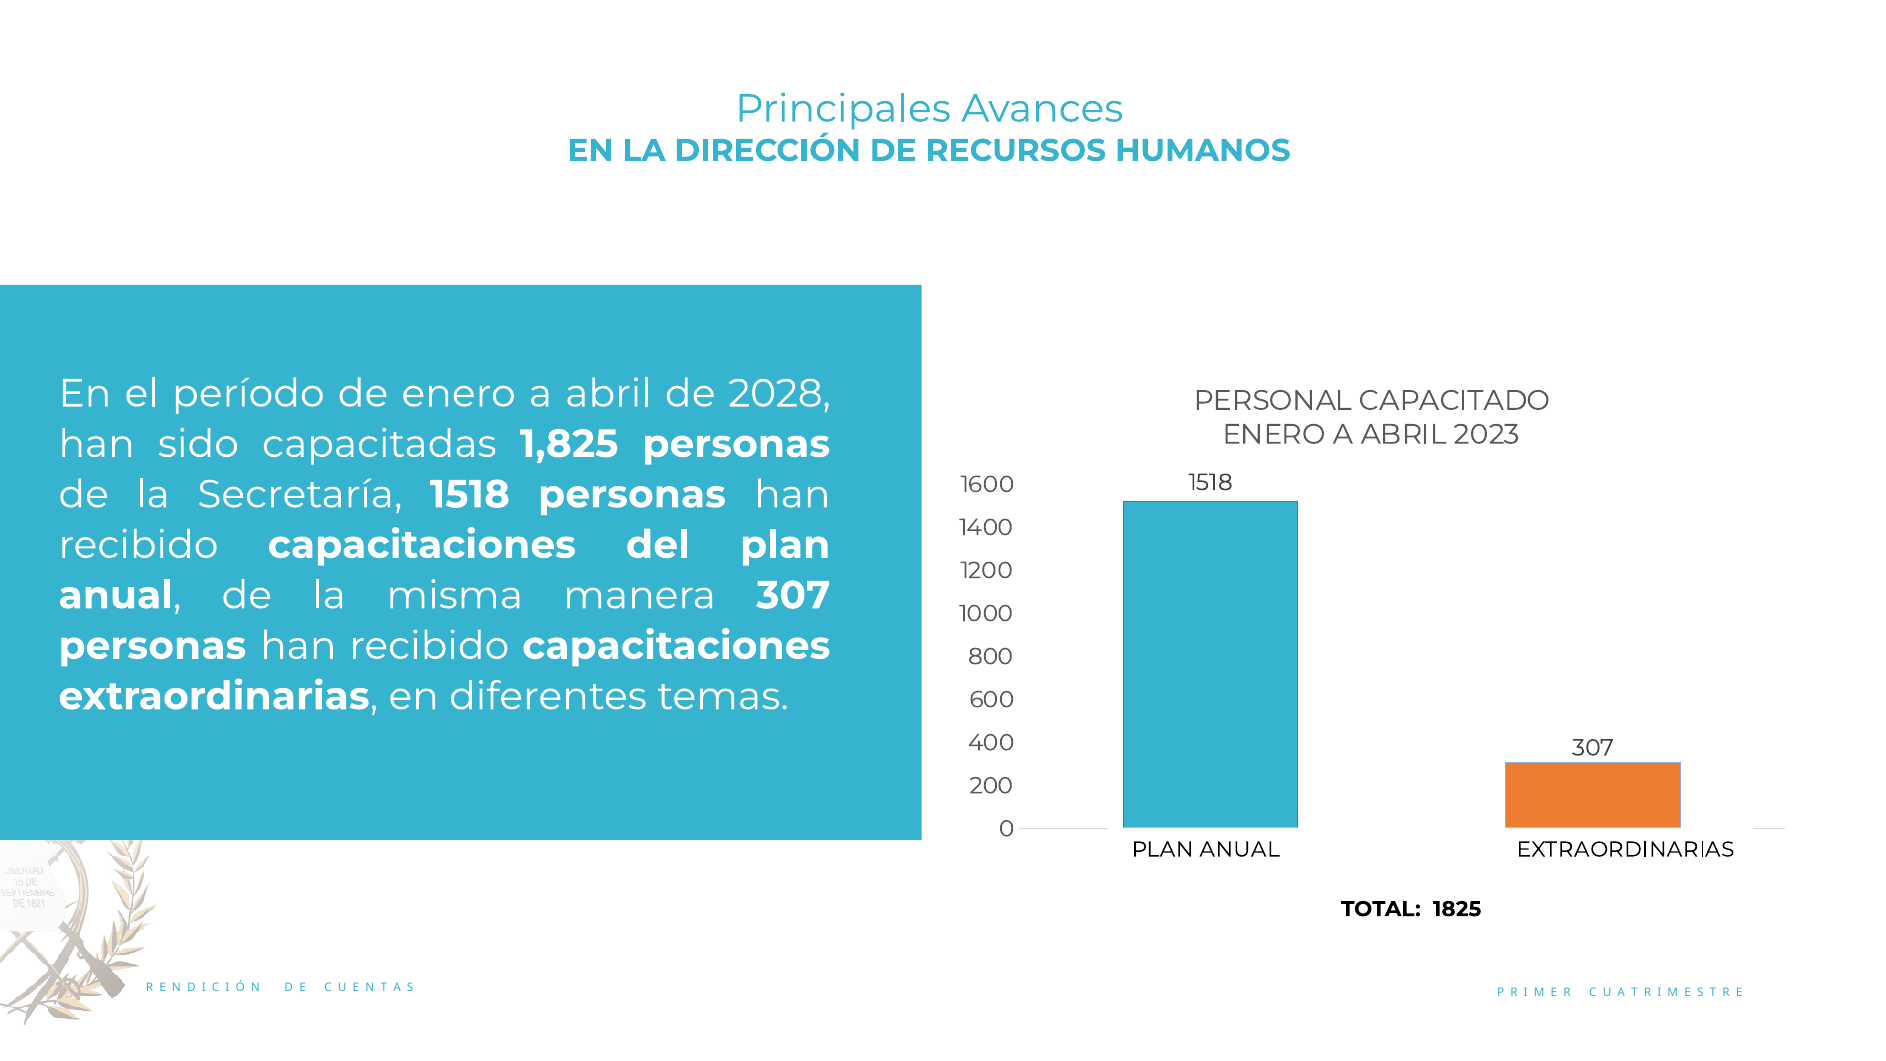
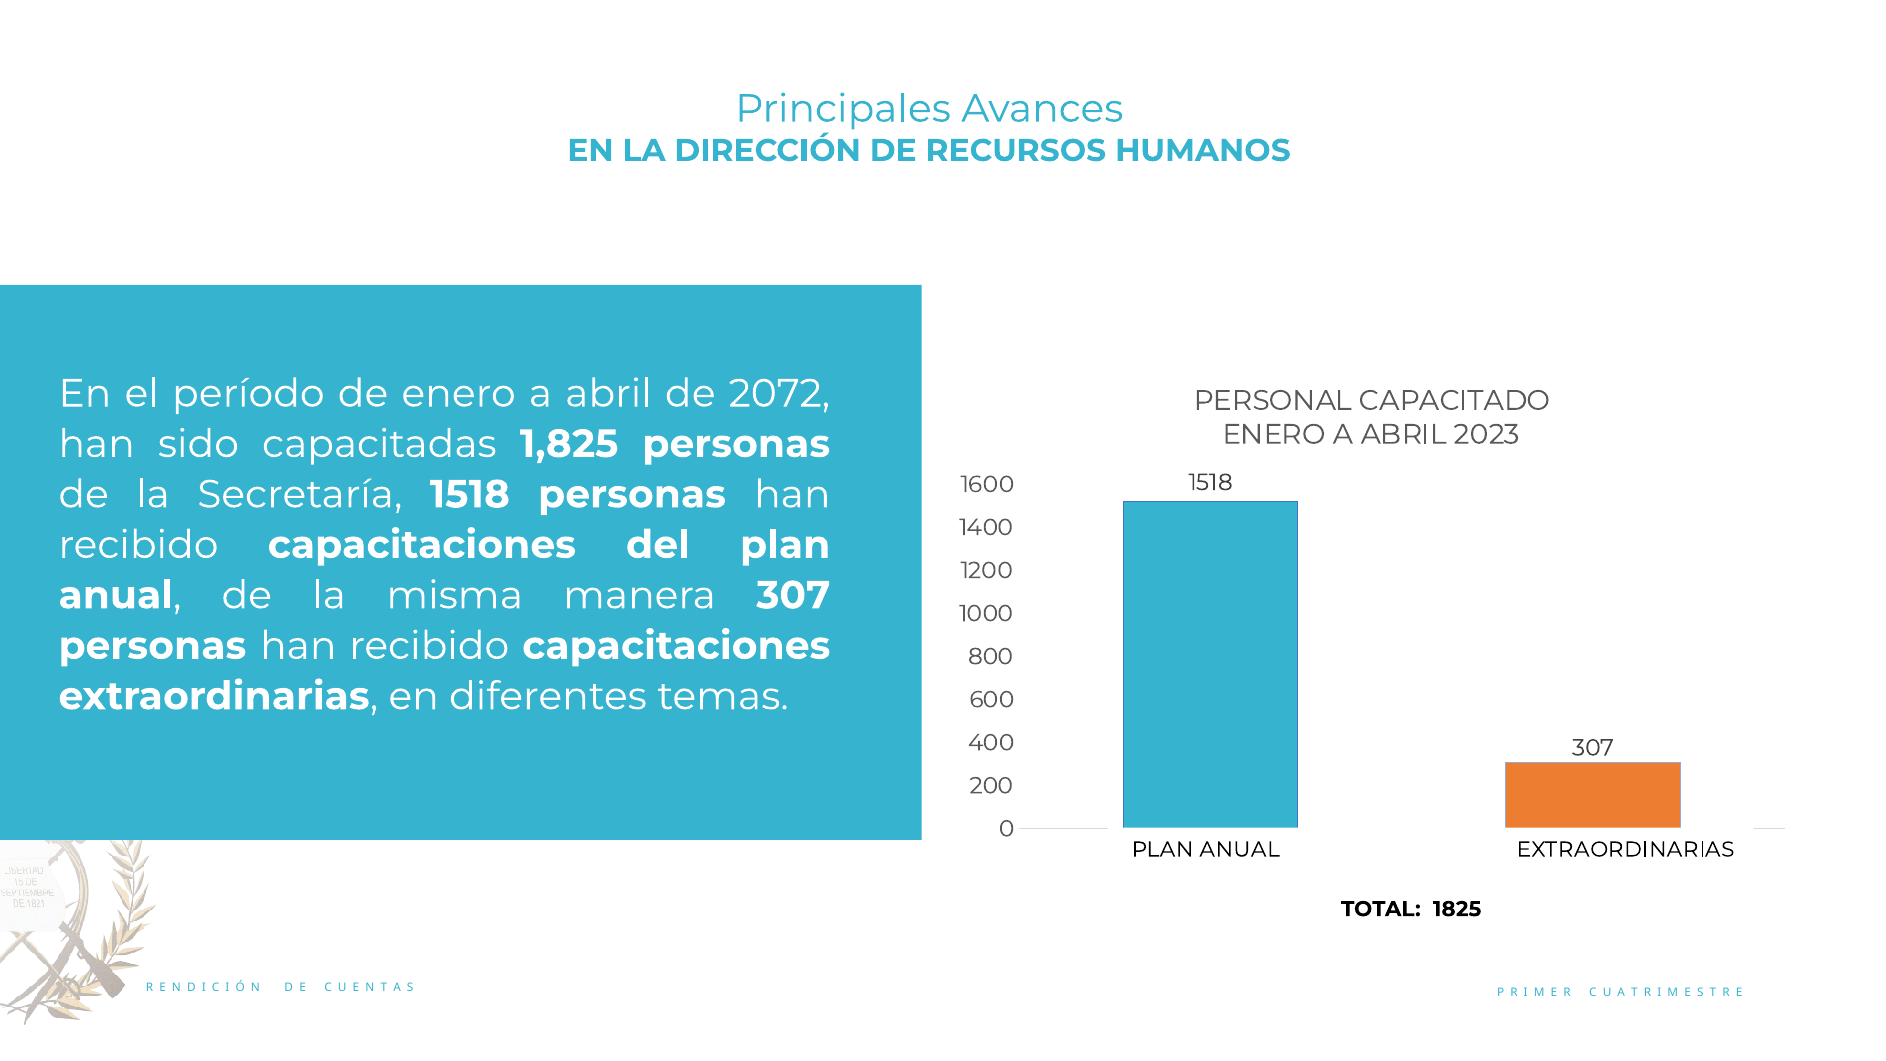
2028: 2028 -> 2072
